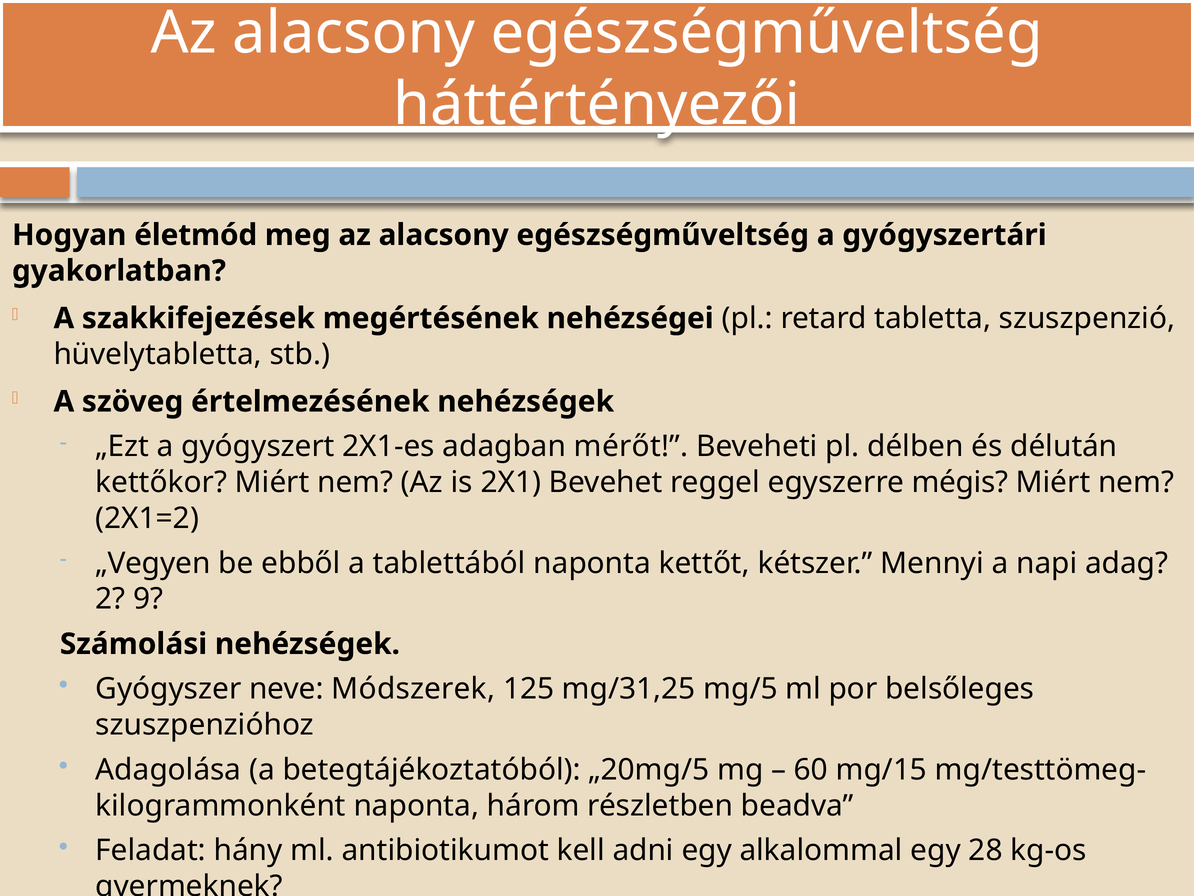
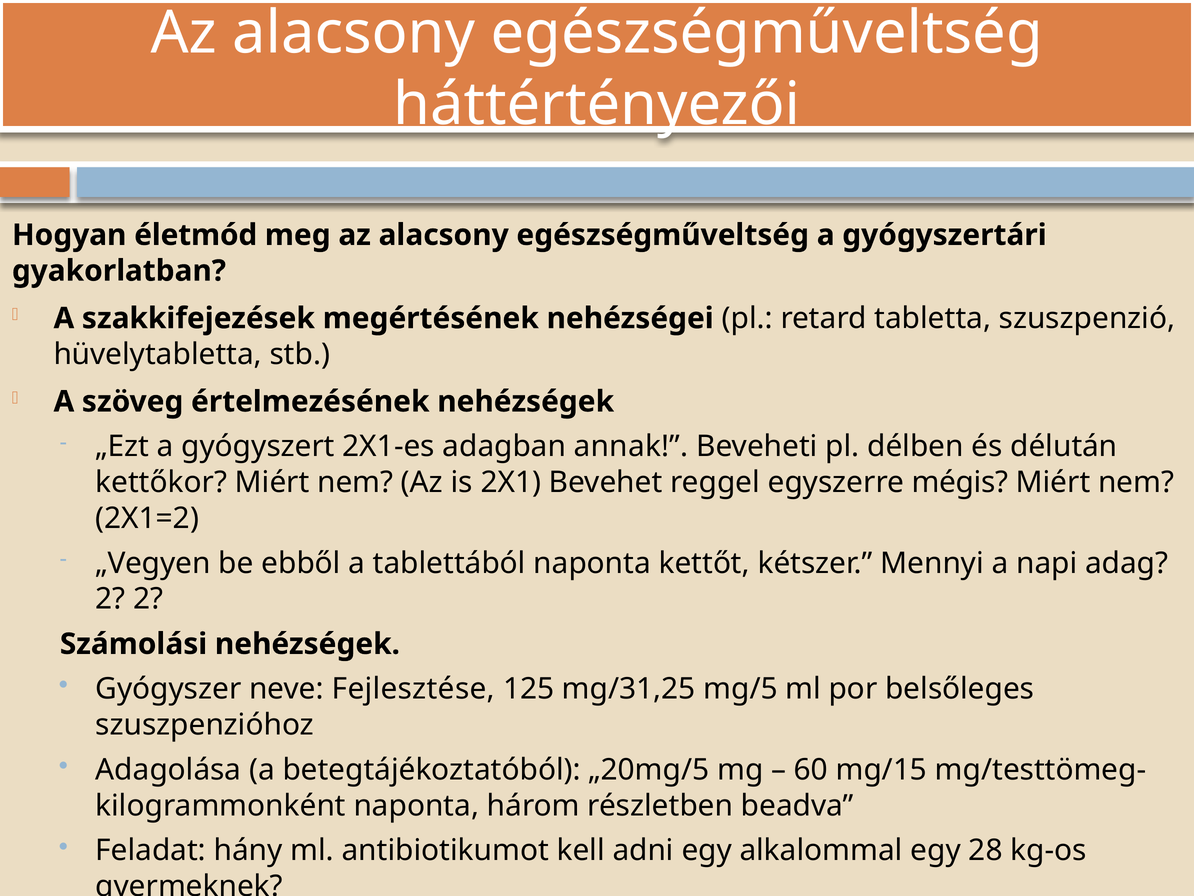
mérőt: mérőt -> annak
2 9: 9 -> 2
Módszerek: Módszerek -> Fejlesztése
